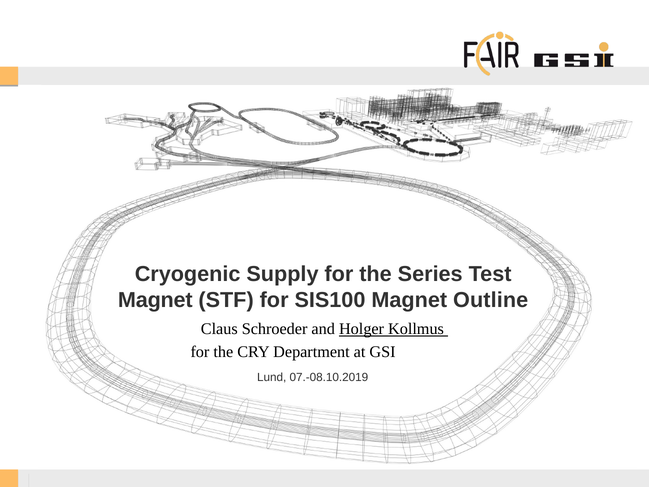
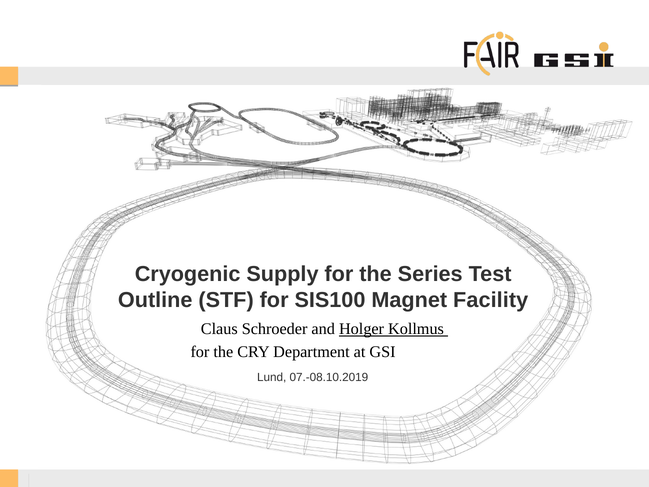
Magnet at (155, 300): Magnet -> Outline
Outline: Outline -> Facility
